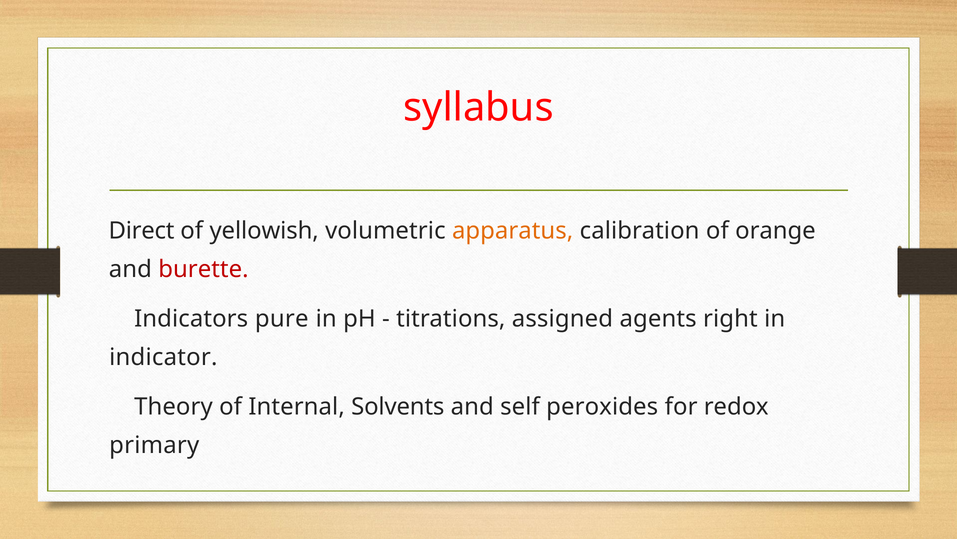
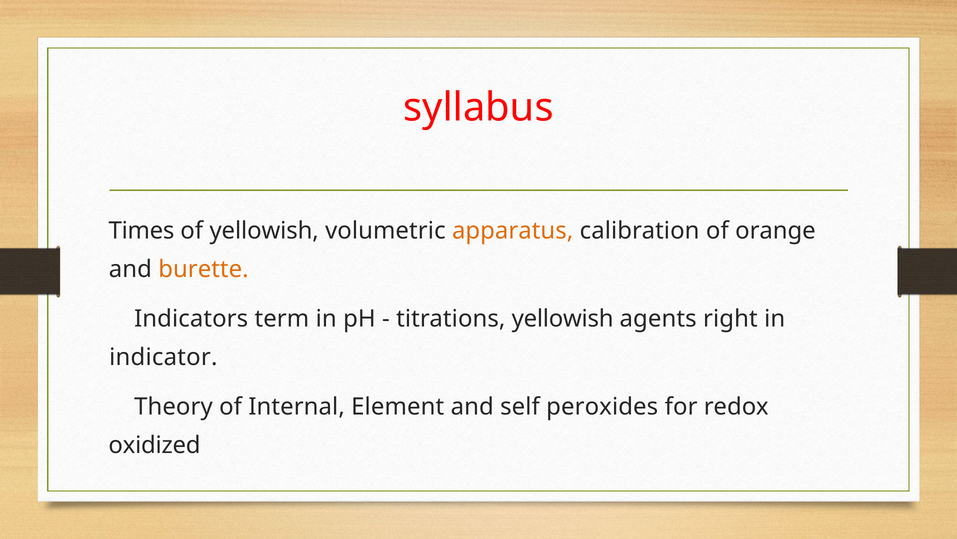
Direct: Direct -> Times
burette colour: red -> orange
pure: pure -> term
titrations assigned: assigned -> yellowish
Solvents: Solvents -> Element
primary: primary -> oxidized
